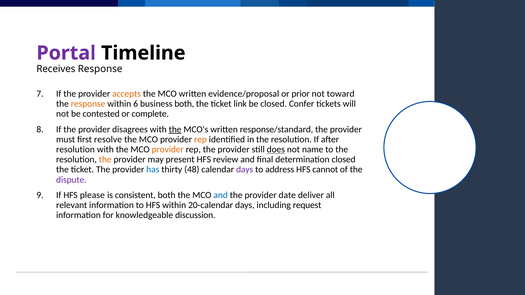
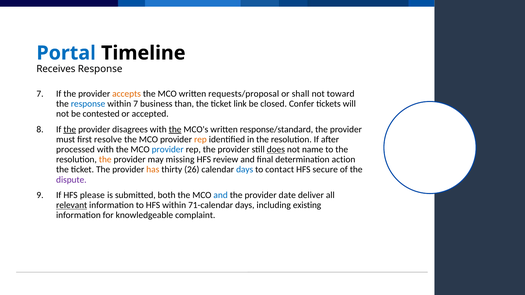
Portal colour: purple -> blue
evidence/proposal: evidence/proposal -> requests/proposal
prior: prior -> shall
response at (88, 104) colour: orange -> blue
within 6: 6 -> 7
business both: both -> than
complete: complete -> accepted
the at (70, 129) underline: none -> present
resolution at (75, 150): resolution -> processed
provider at (168, 150) colour: orange -> blue
present: present -> missing
determination closed: closed -> action
has colour: blue -> orange
48: 48 -> 26
days at (245, 170) colour: purple -> blue
address: address -> contact
cannot: cannot -> secure
consistent: consistent -> submitted
relevant underline: none -> present
20-calendar: 20-calendar -> 71-calendar
request: request -> existing
discussion: discussion -> complaint
